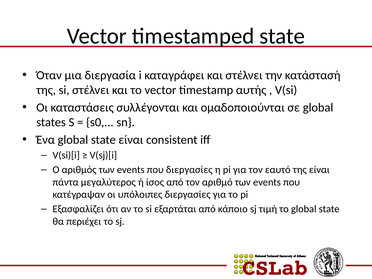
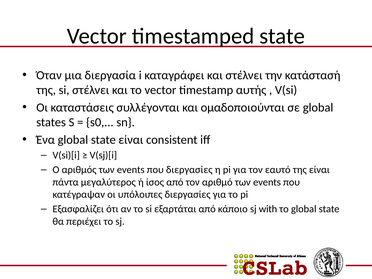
τιμή: τιμή -> with
